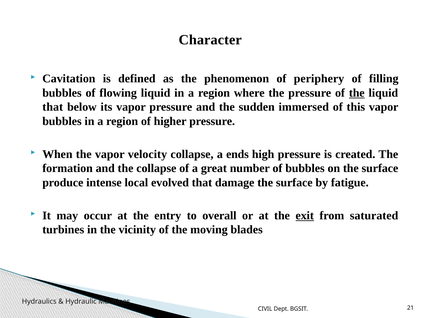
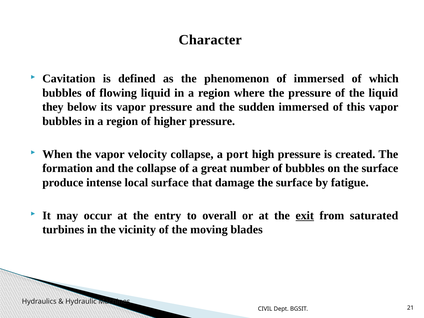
of periphery: periphery -> immersed
filling: filling -> which
the at (357, 93) underline: present -> none
that at (53, 107): that -> they
ends: ends -> port
local evolved: evolved -> surface
